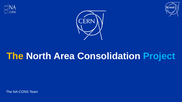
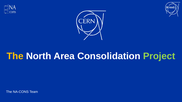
Project colour: light blue -> light green
